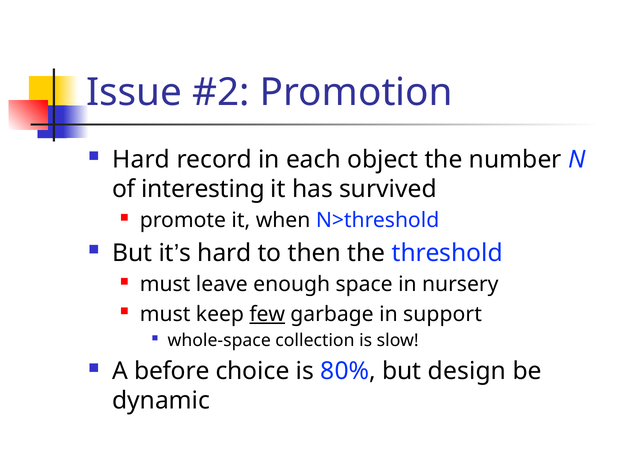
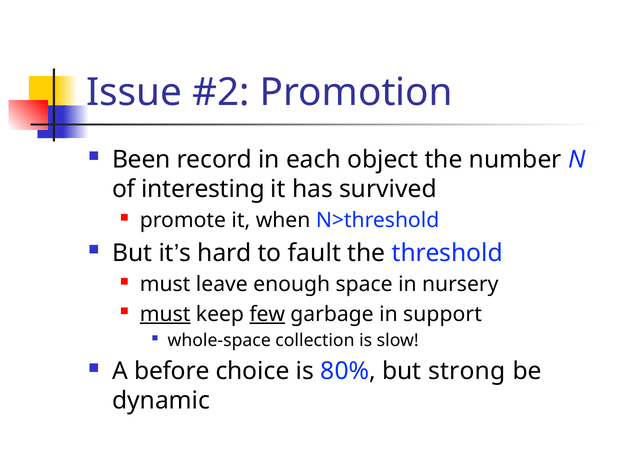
Hard at (141, 160): Hard -> Been
then: then -> fault
must at (165, 314) underline: none -> present
design: design -> strong
